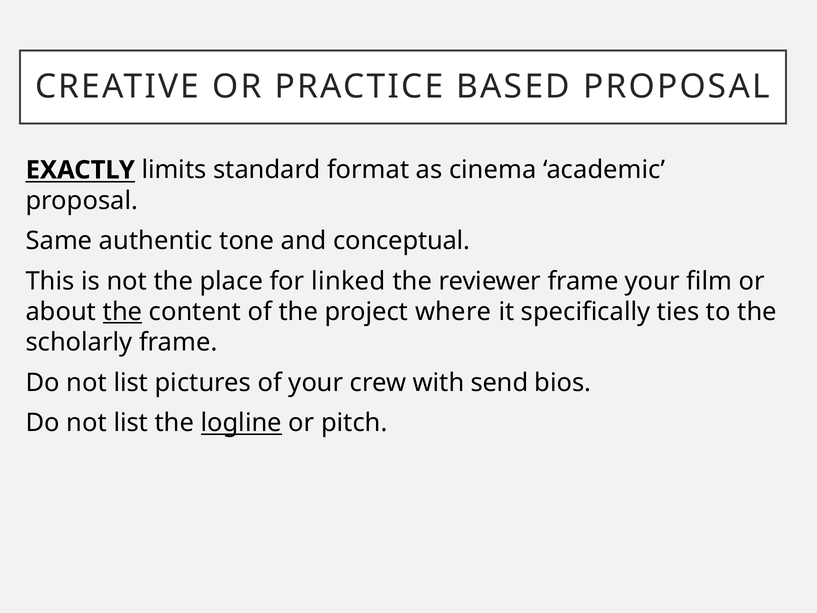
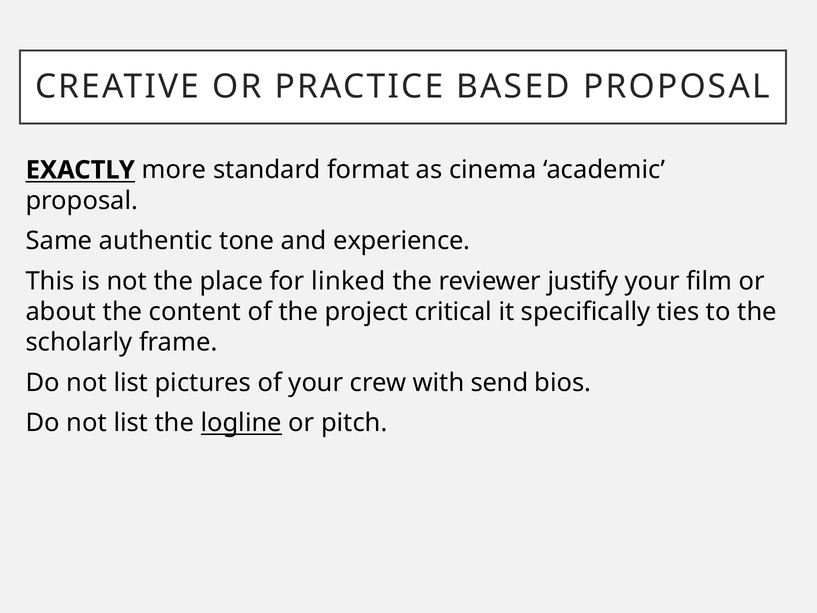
limits: limits -> more
conceptual: conceptual -> experience
reviewer frame: frame -> justify
the at (123, 312) underline: present -> none
where: where -> critical
